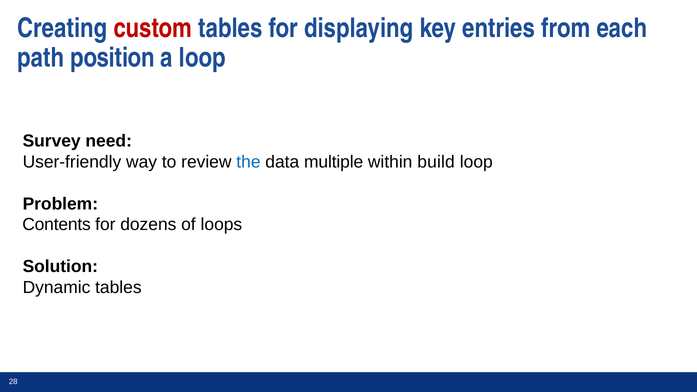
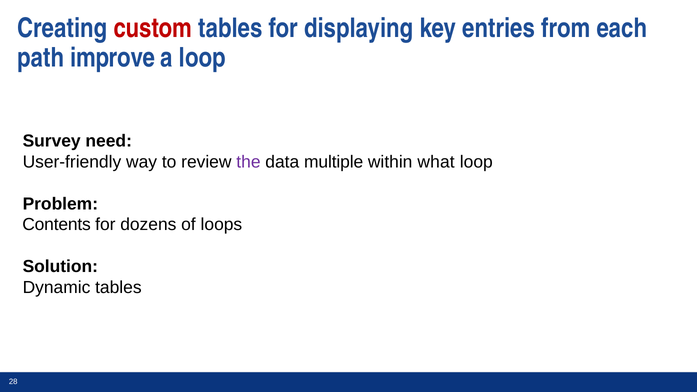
position: position -> improve
the colour: blue -> purple
build: build -> what
